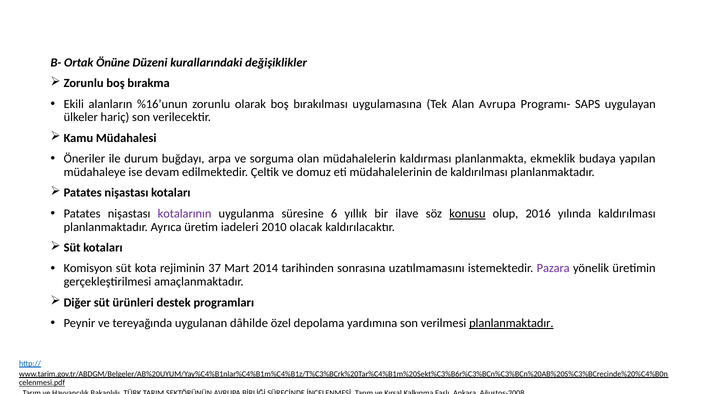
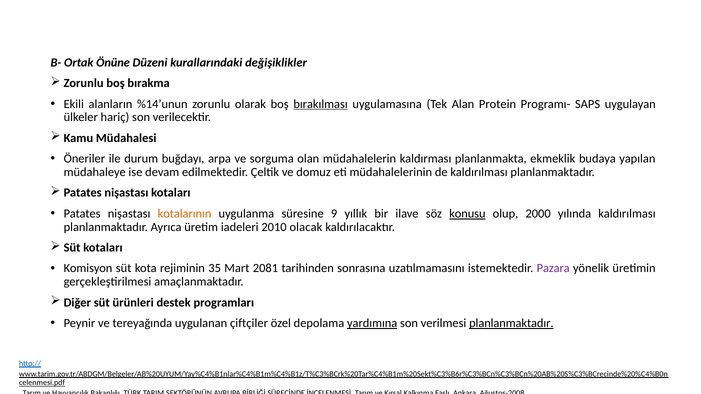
%16’unun: %16’unun -> %14’unun
bırakılması underline: none -> present
Alan Avrupa: Avrupa -> Protein
kotalarının colour: purple -> orange
6: 6 -> 9
2016: 2016 -> 2000
37: 37 -> 35
2014: 2014 -> 2081
dâhilde: dâhilde -> çiftçiler
yardımına underline: none -> present
